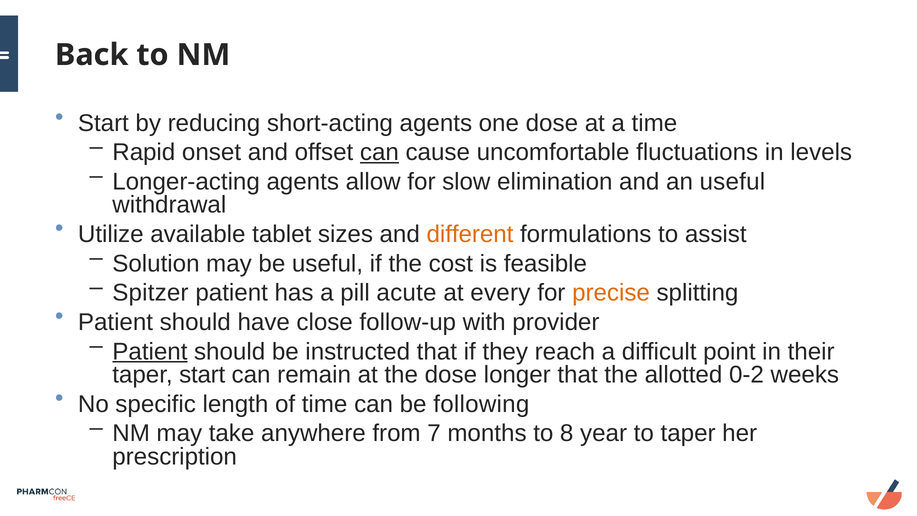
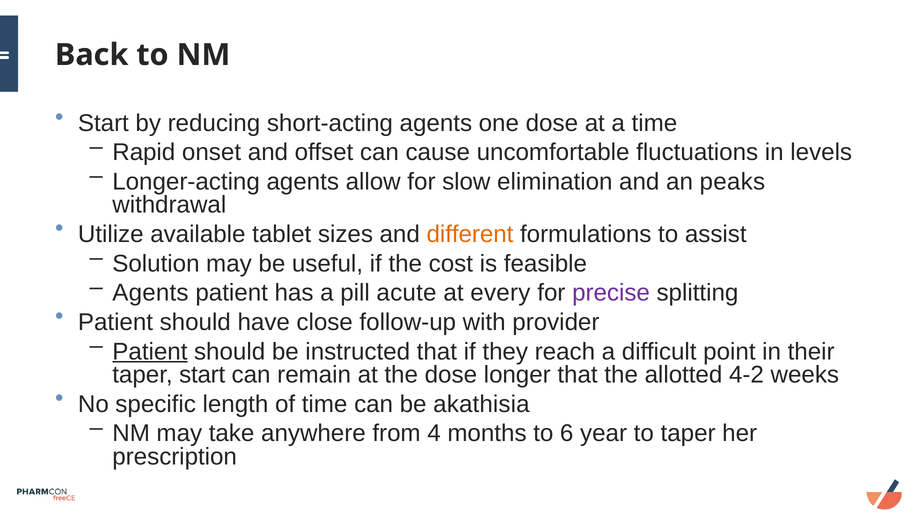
can at (379, 152) underline: present -> none
an useful: useful -> peaks
Spitzer at (150, 293): Spitzer -> Agents
precise colour: orange -> purple
0-2: 0-2 -> 4-2
following: following -> akathisia
7: 7 -> 4
8: 8 -> 6
